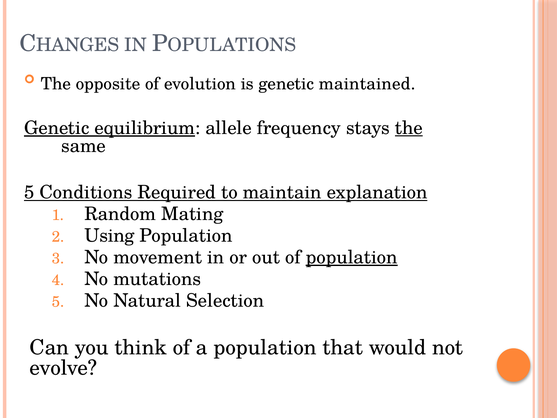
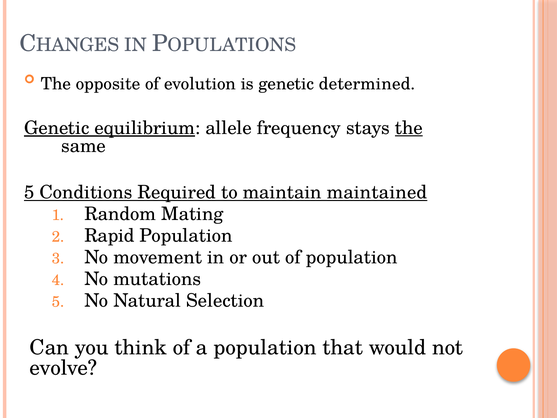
maintained: maintained -> determined
explanation: explanation -> maintained
Using: Using -> Rapid
population at (352, 257) underline: present -> none
